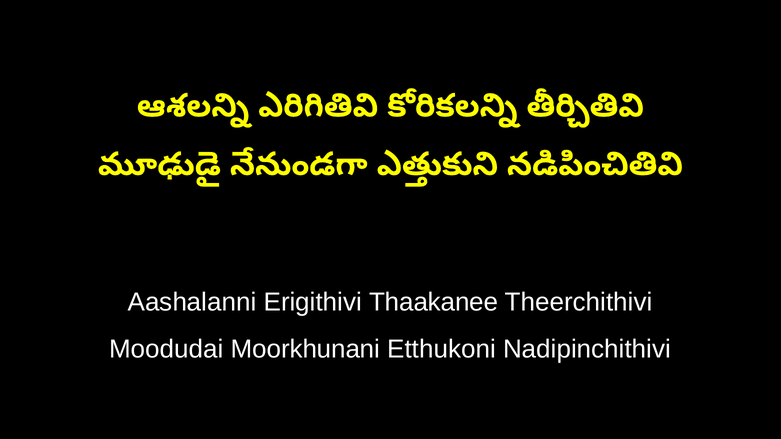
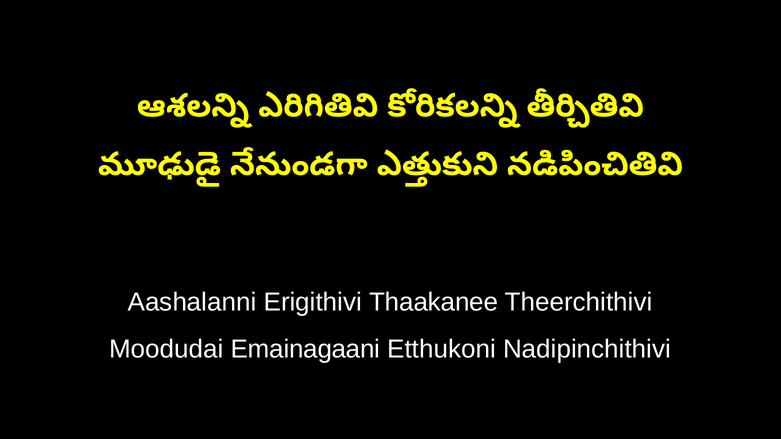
Moorkhunani: Moorkhunani -> Emainagaani
